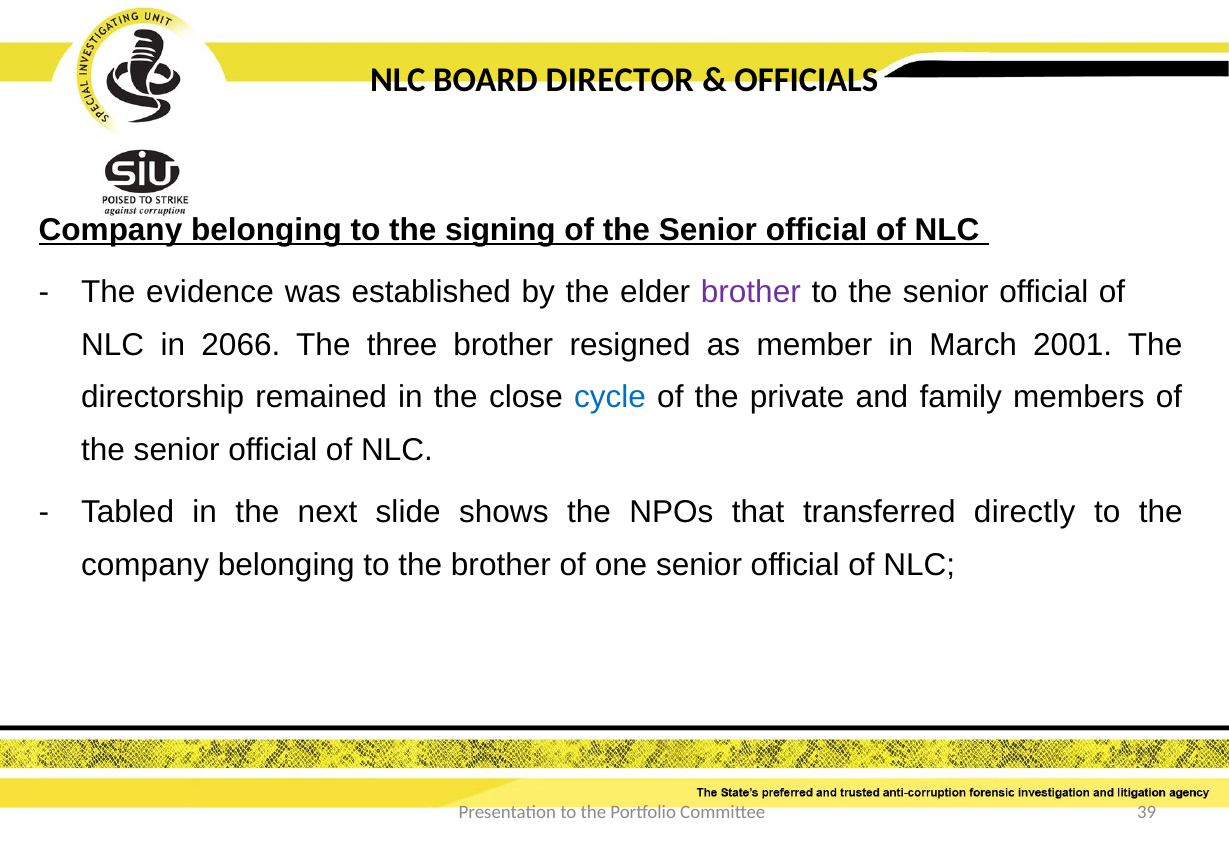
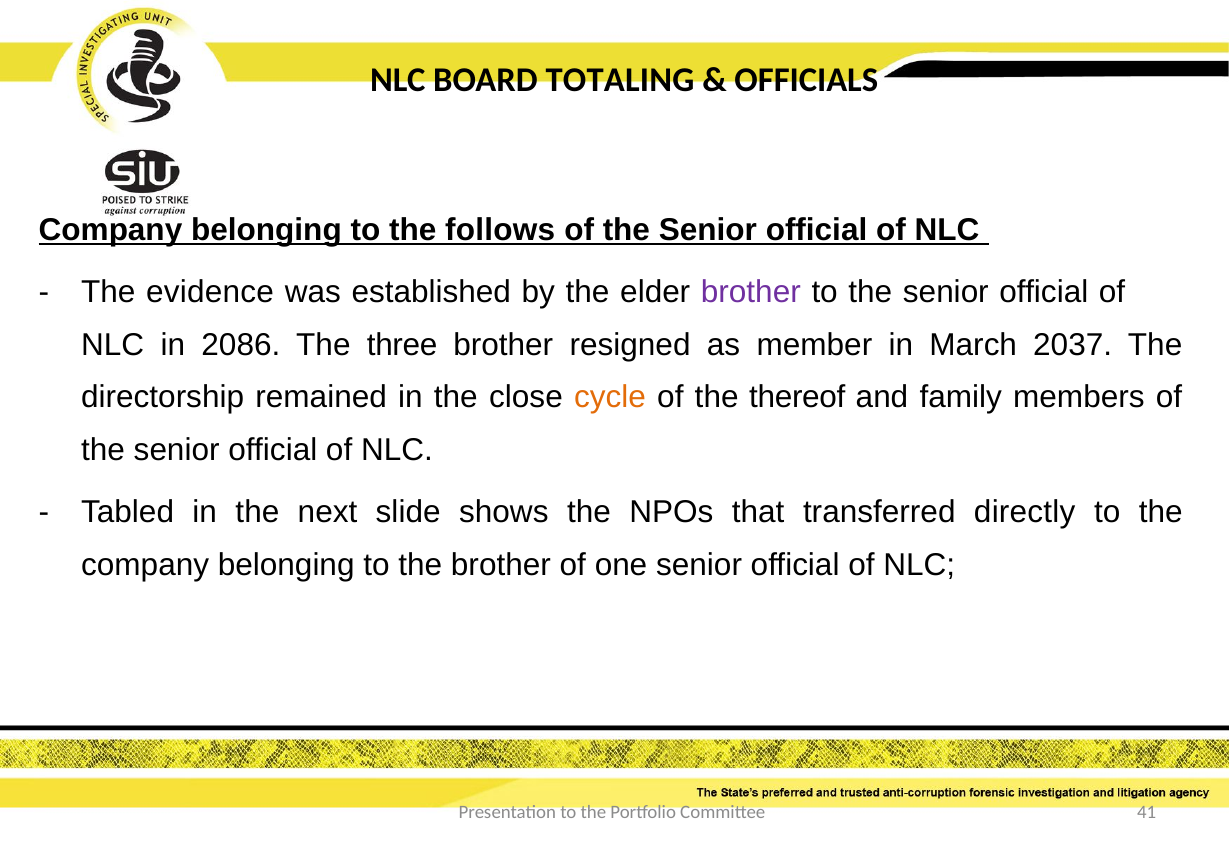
DIRECTOR: DIRECTOR -> TOTALING
signing: signing -> follows
2066: 2066 -> 2086
2001: 2001 -> 2037
cycle colour: blue -> orange
private: private -> thereof
39: 39 -> 41
